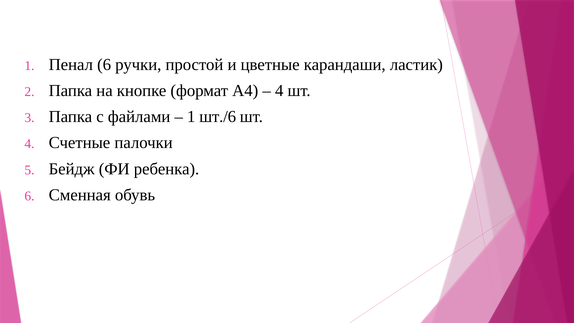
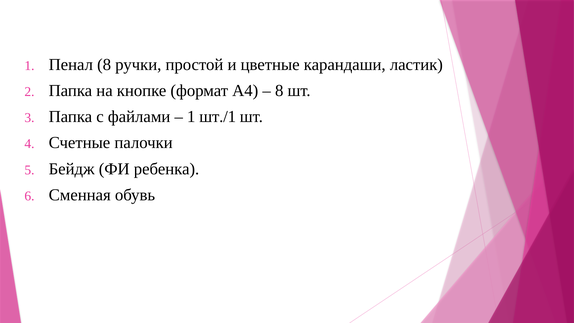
Пенал 6: 6 -> 8
4 at (279, 91): 4 -> 8
шт./6: шт./6 -> шт./1
